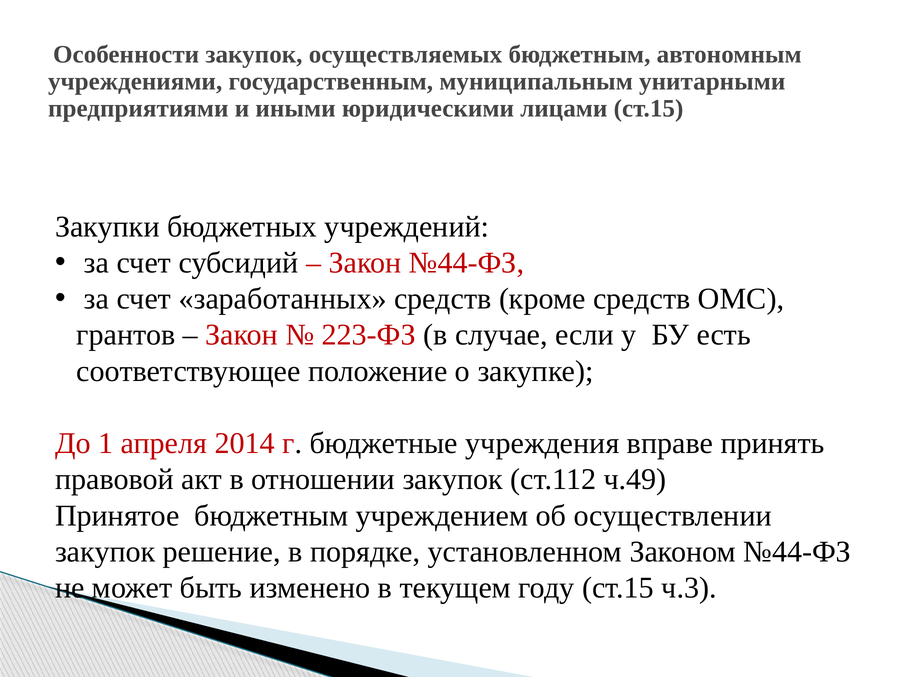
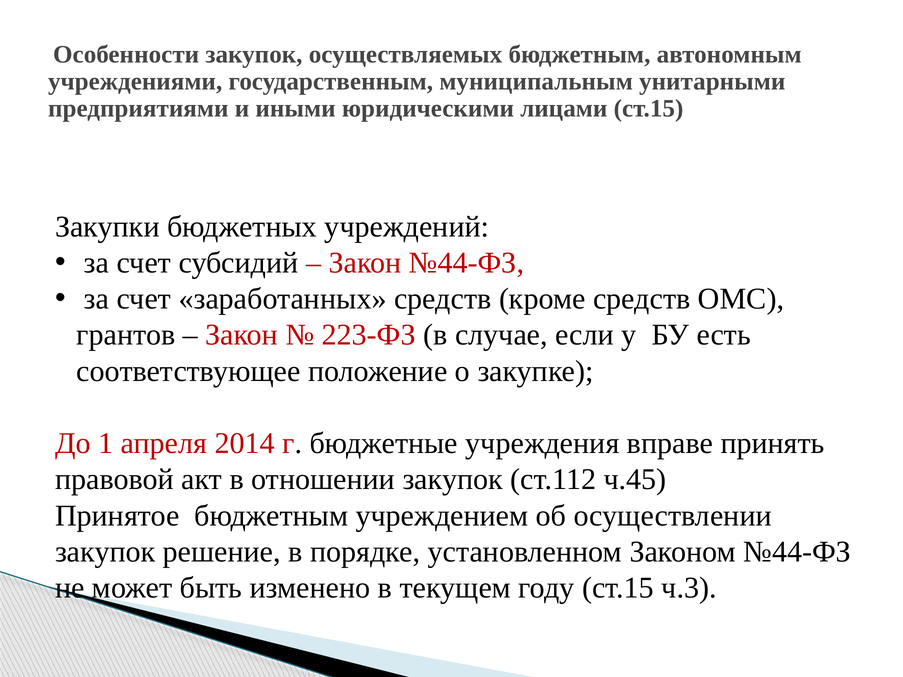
ч.49: ч.49 -> ч.45
